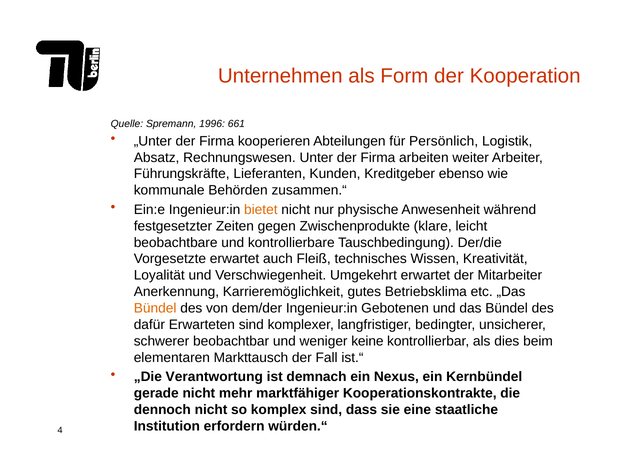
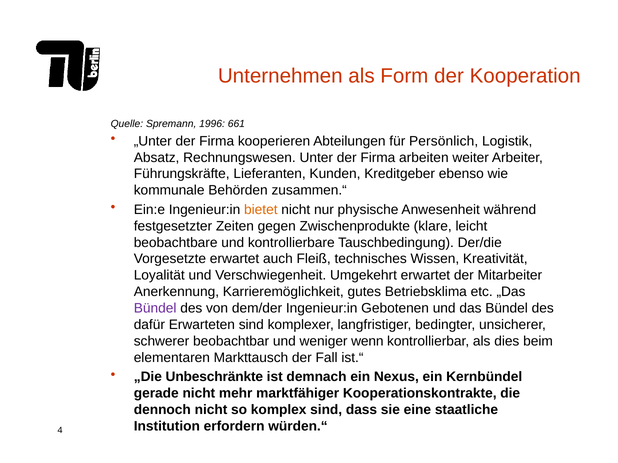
Bündel at (155, 309) colour: orange -> purple
keine: keine -> wenn
Verantwortung: Verantwortung -> Unbeschränkte
